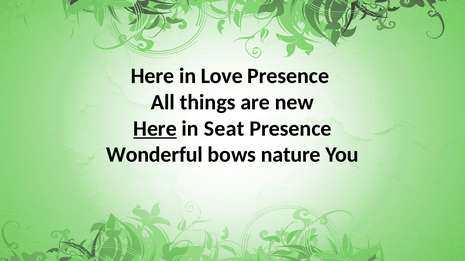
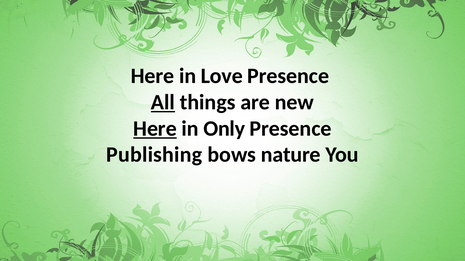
All underline: none -> present
Seat: Seat -> Only
Wonderful: Wonderful -> Publishing
